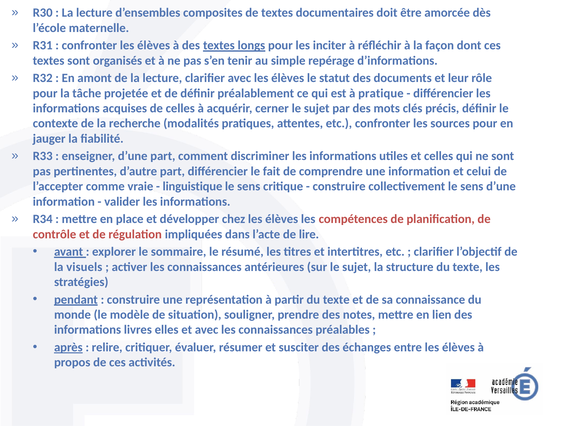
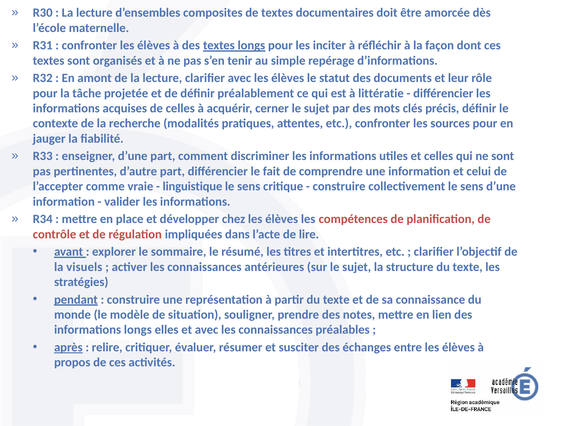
pratique: pratique -> littératie
informations livres: livres -> longs
